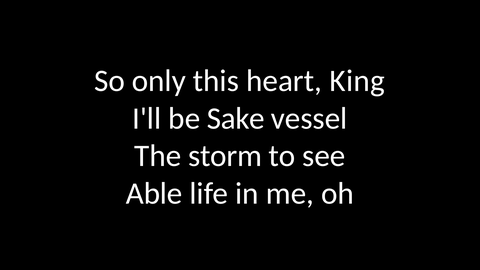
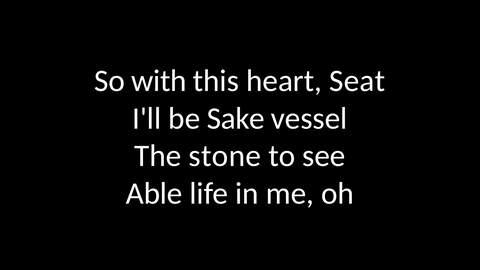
only: only -> with
King: King -> Seat
storm: storm -> stone
